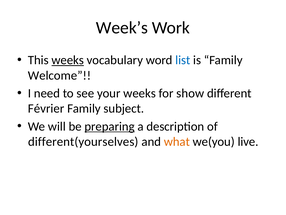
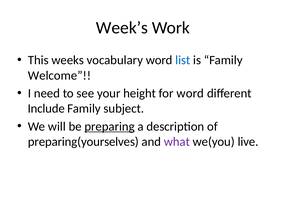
weeks at (68, 60) underline: present -> none
your weeks: weeks -> height
for show: show -> word
Février: Février -> Include
different(yourselves: different(yourselves -> preparing(yourselves
what colour: orange -> purple
